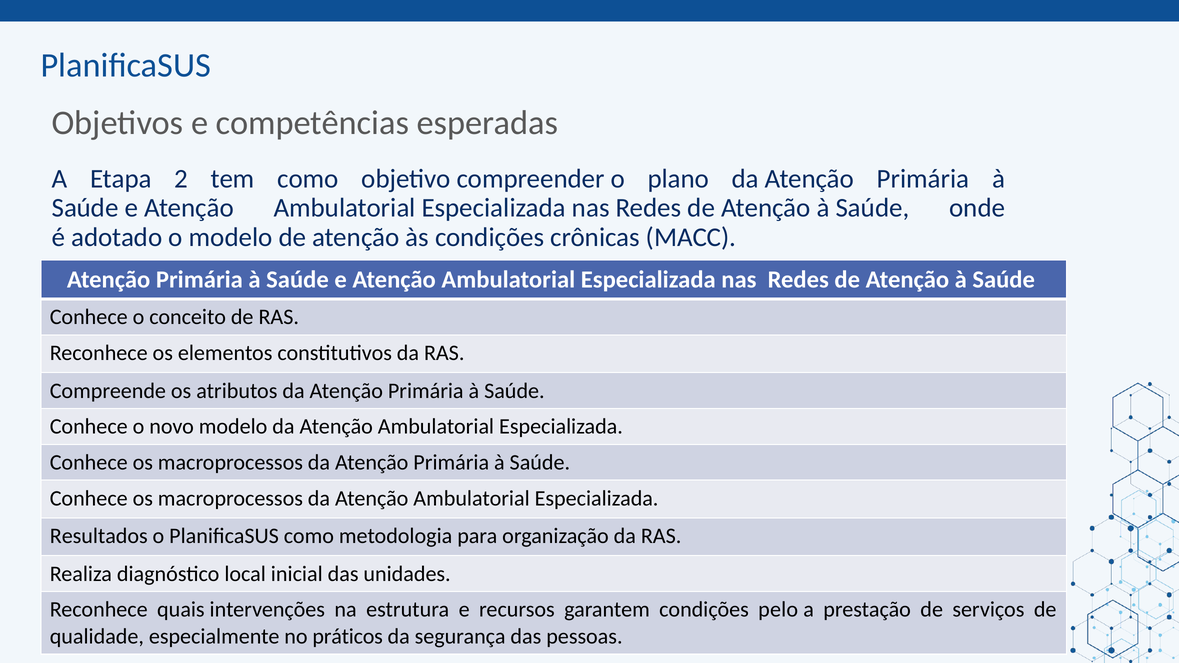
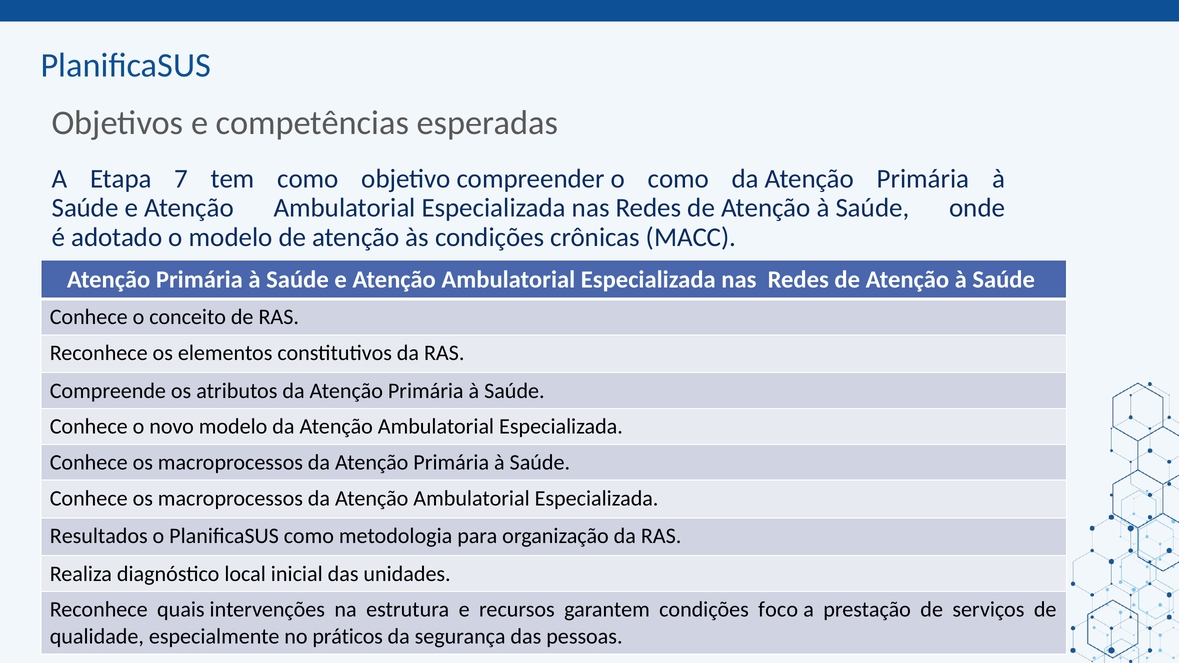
2: 2 -> 7
o plano: plano -> como
pelo: pelo -> foco
